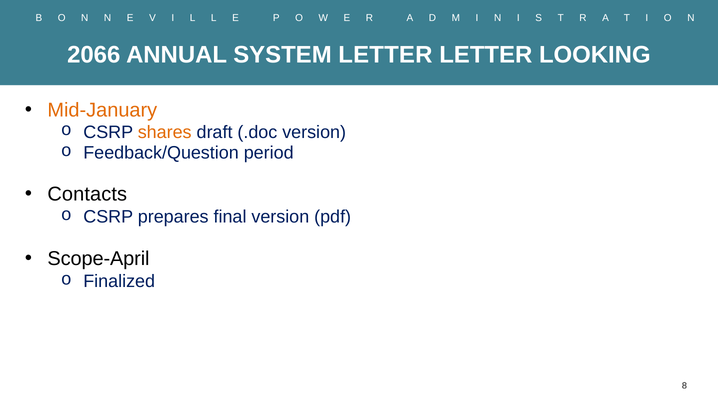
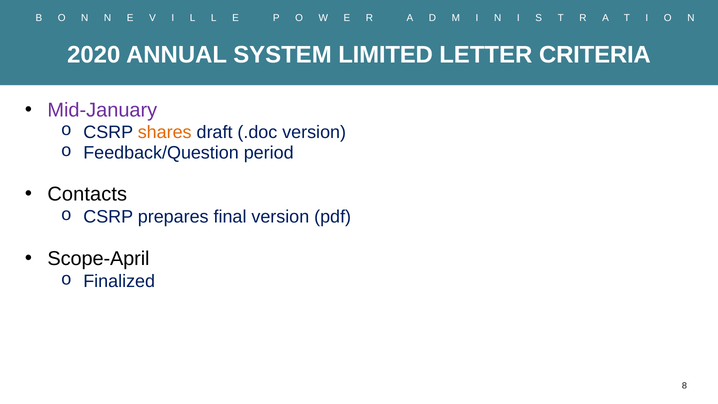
2066: 2066 -> 2020
SYSTEM LETTER: LETTER -> LIMITED
LOOKING: LOOKING -> CRITERIA
Mid-January colour: orange -> purple
